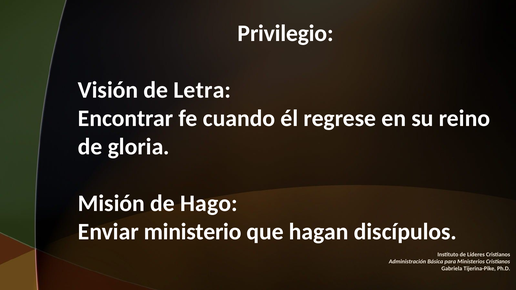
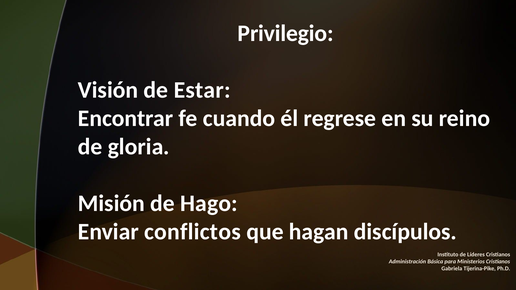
Letra: Letra -> Estar
ministerio: ministerio -> conflictos
